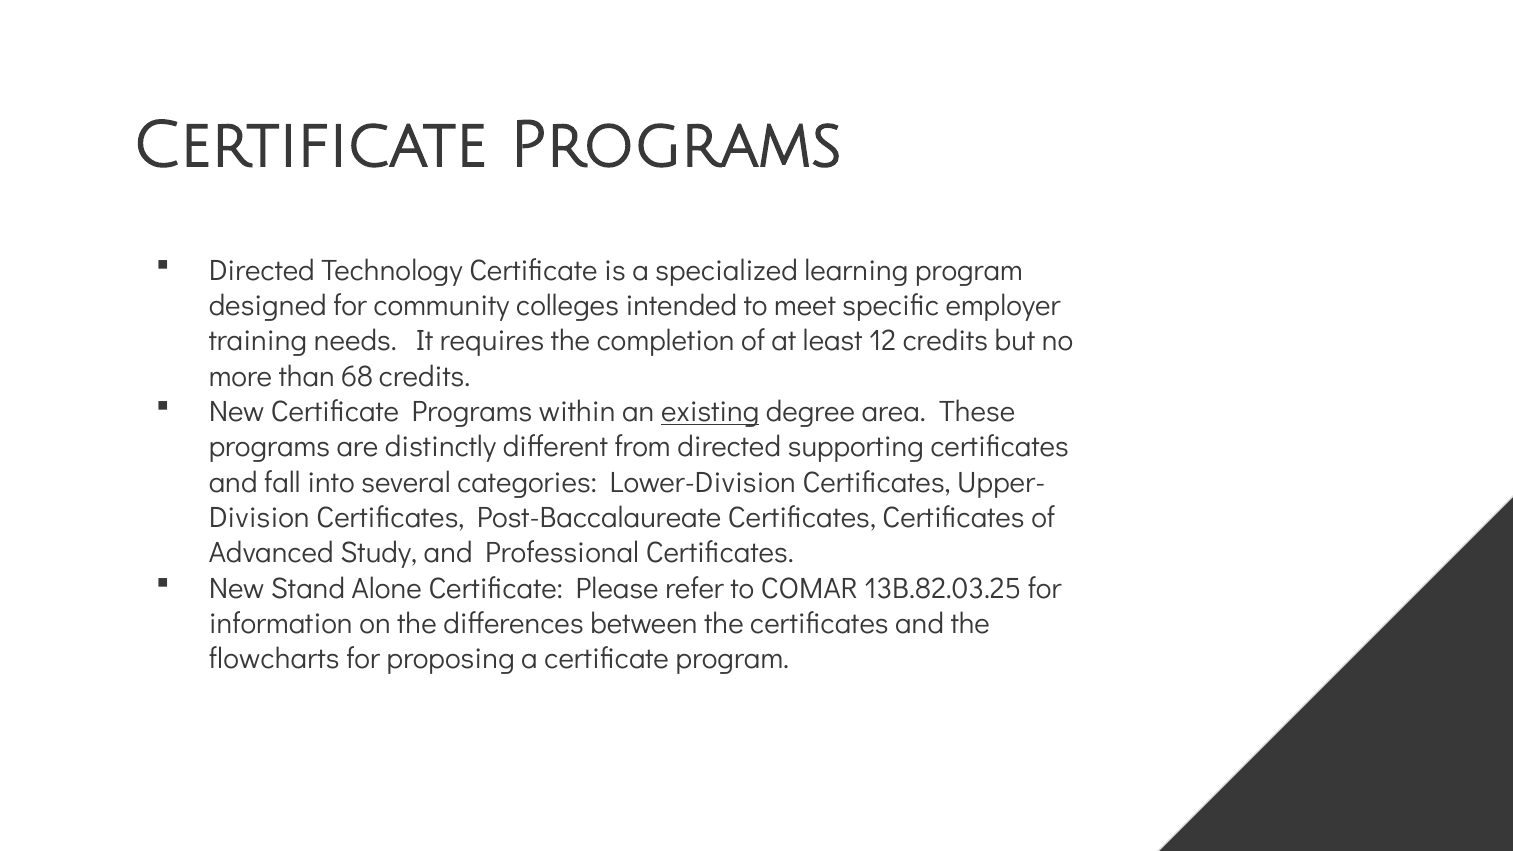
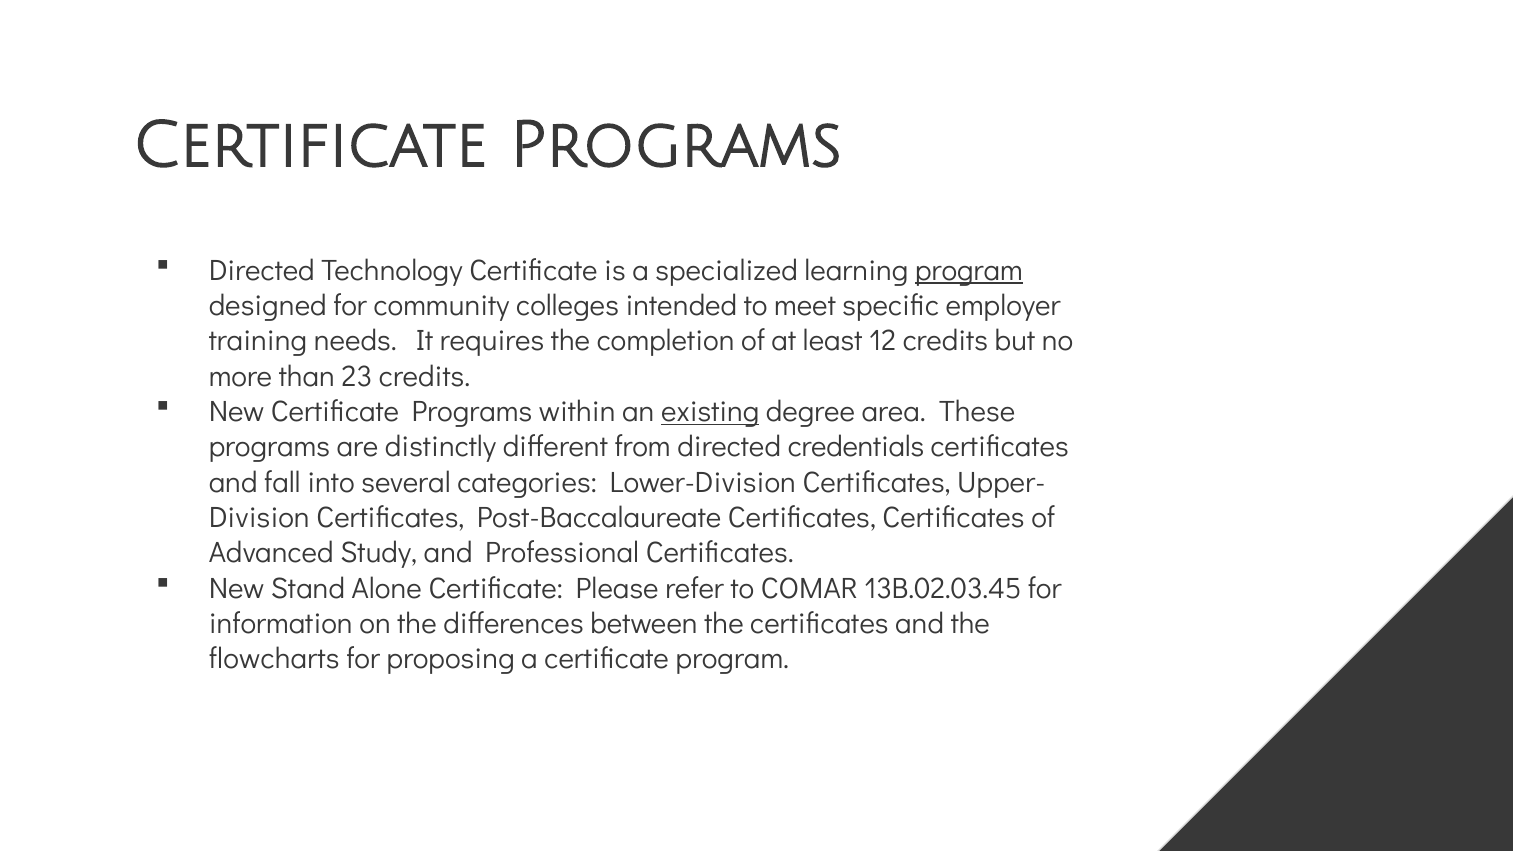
program at (969, 270) underline: none -> present
68: 68 -> 23
supporting: supporting -> credentials
13B.82.03.25: 13B.82.03.25 -> 13B.02.03.45
